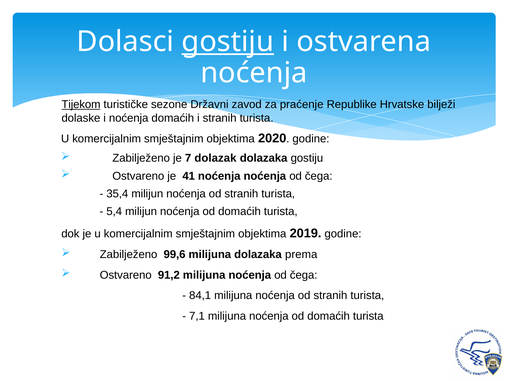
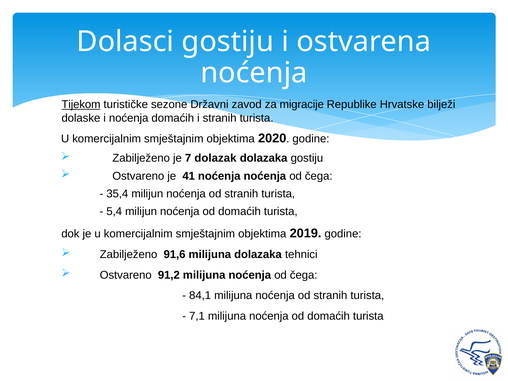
gostiju at (228, 42) underline: present -> none
praćenje: praćenje -> migracije
99,6: 99,6 -> 91,6
prema: prema -> tehnici
